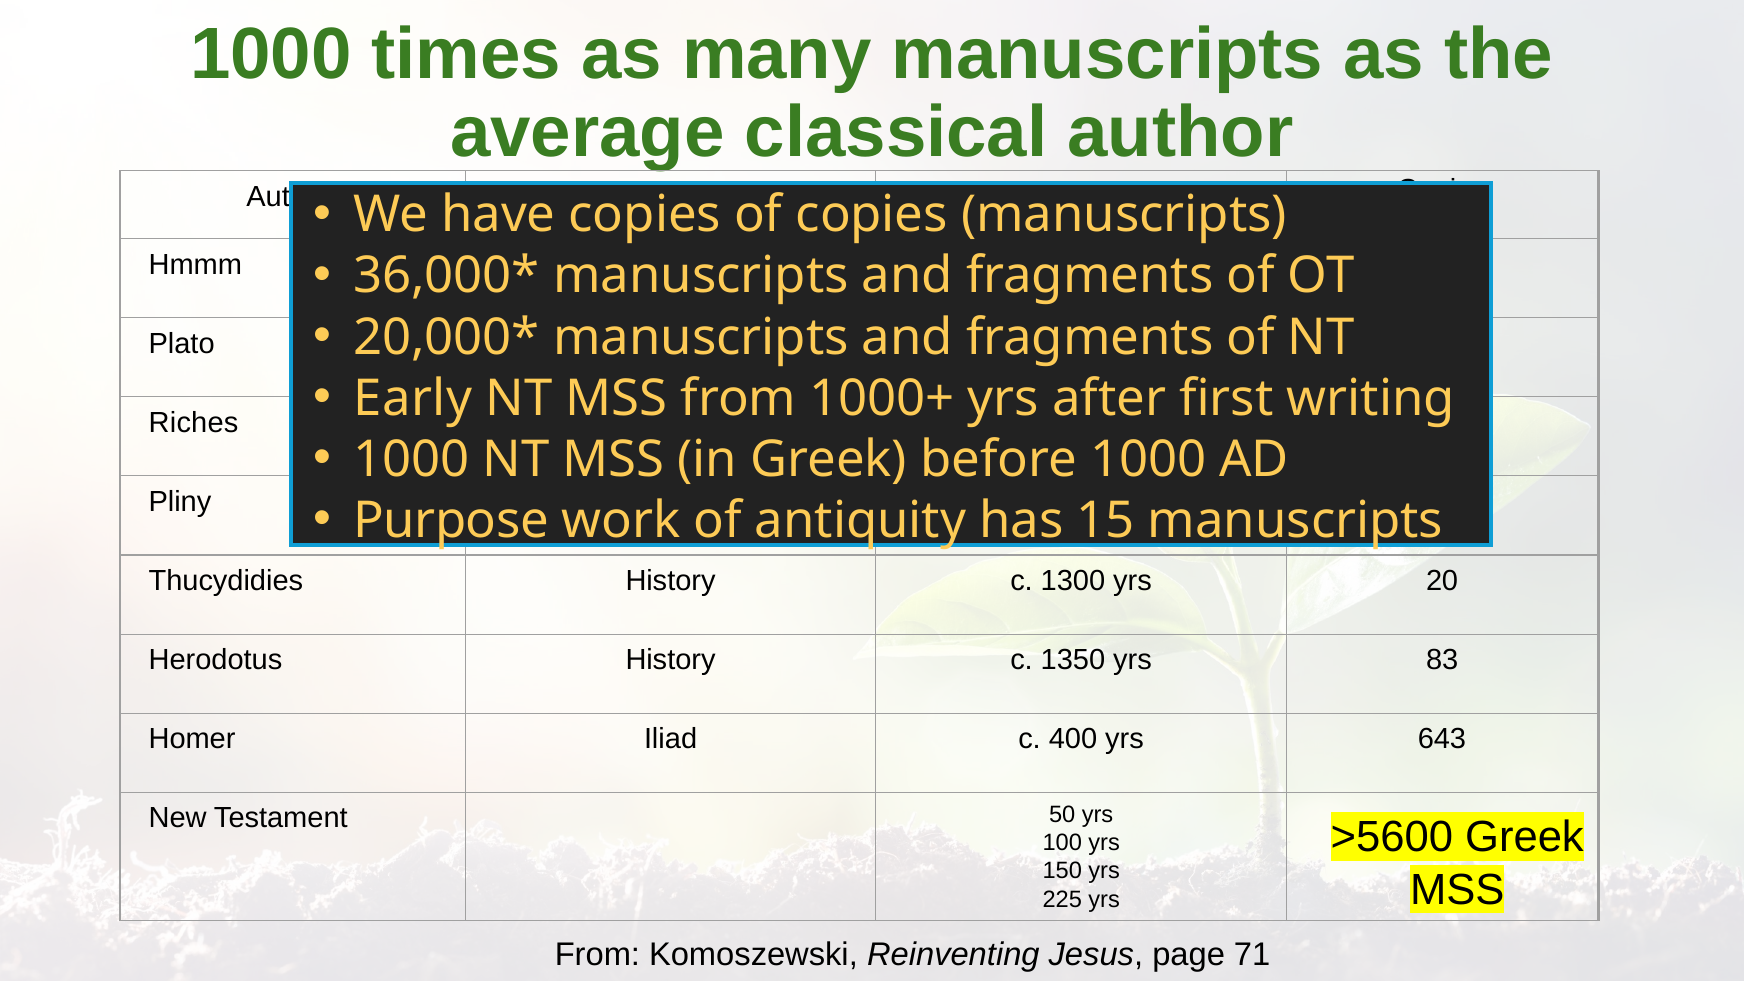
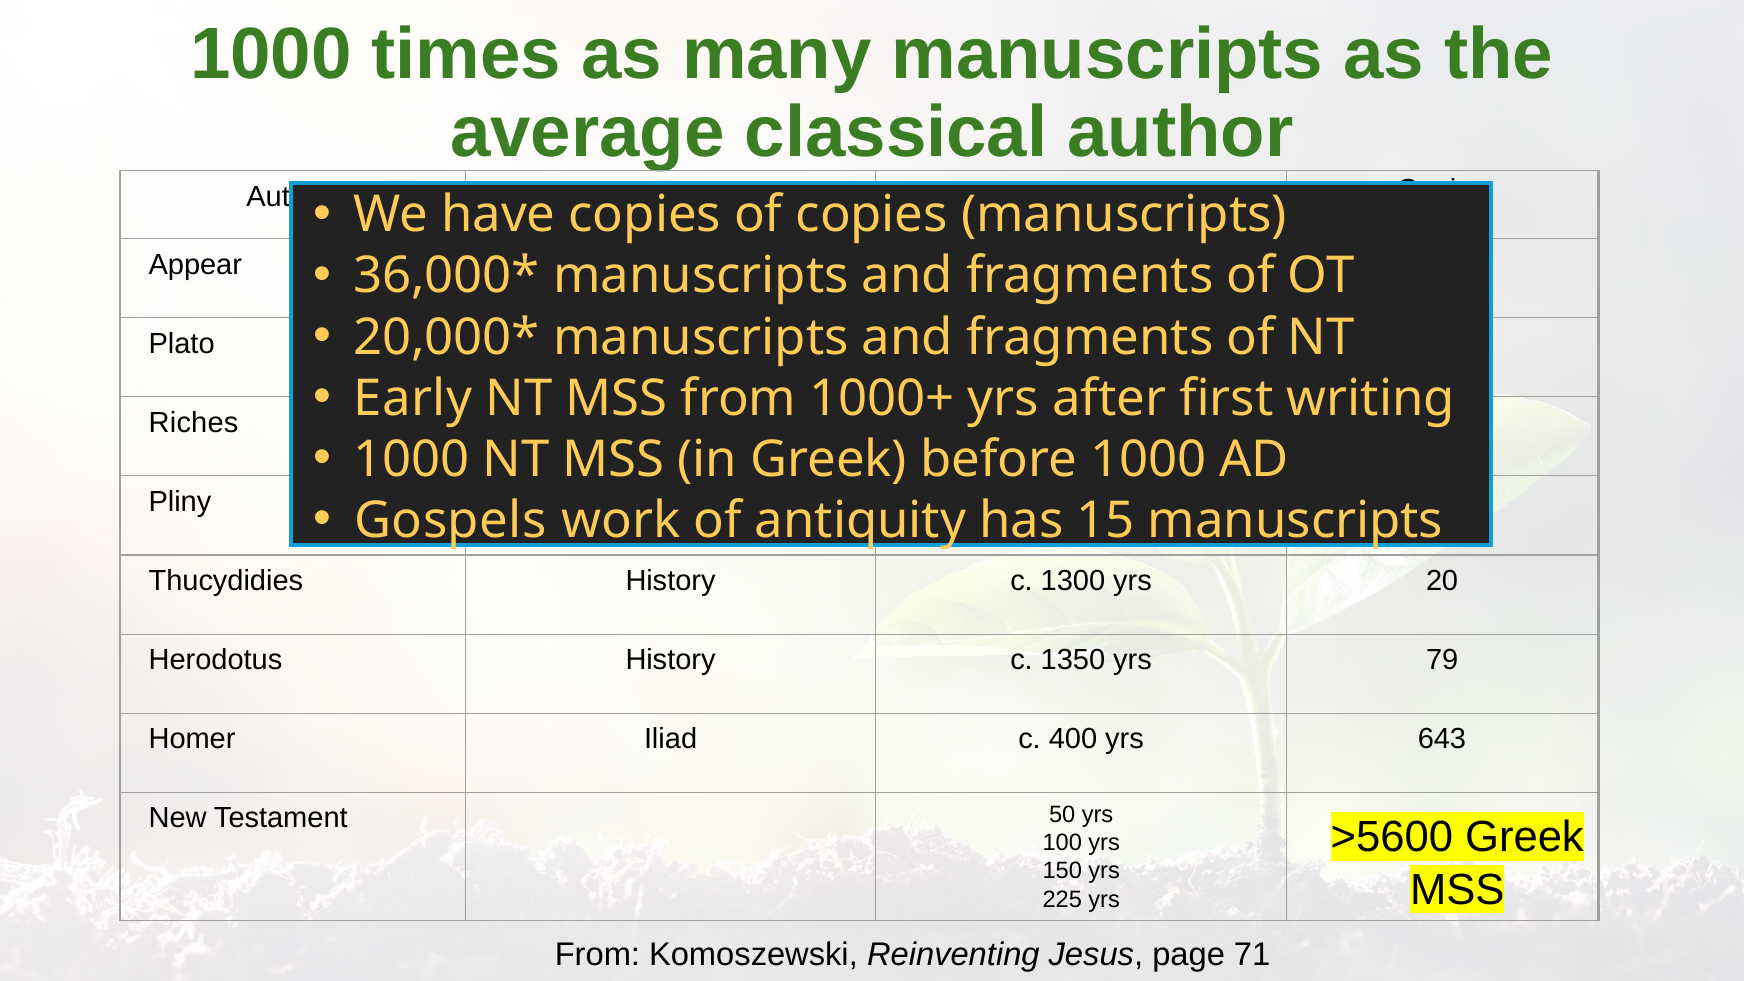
Hmmm: Hmmm -> Appear
Purpose: Purpose -> Gospels
83: 83 -> 79
